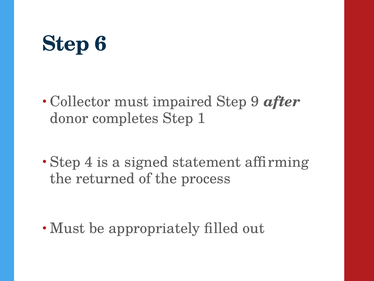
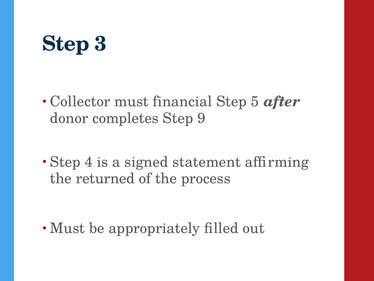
6: 6 -> 3
impaired: impaired -> financial
9: 9 -> 5
1: 1 -> 9
